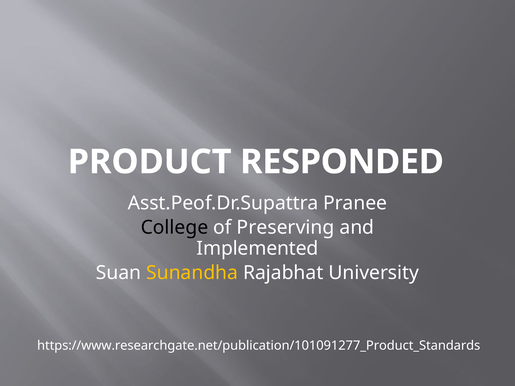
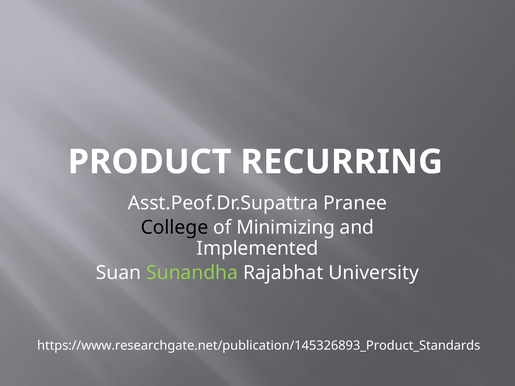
RESPONDED: RESPONDED -> RECURRING
Preserving: Preserving -> Minimizing
Sunandha colour: yellow -> light green
https://www.researchgate.net/publication/101091277_Product_Standards: https://www.researchgate.net/publication/101091277_Product_Standards -> https://www.researchgate.net/publication/145326893_Product_Standards
